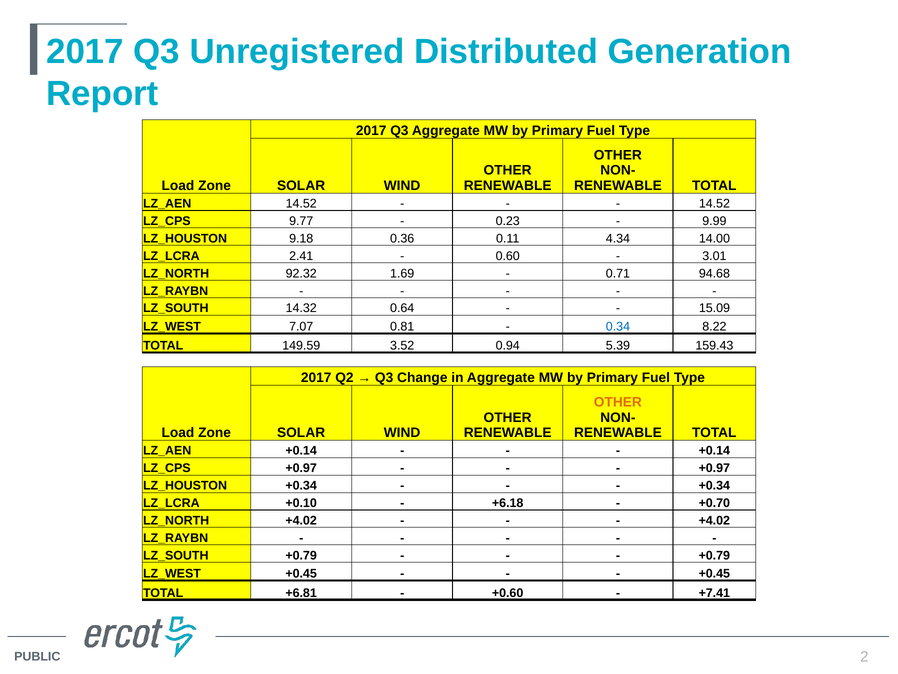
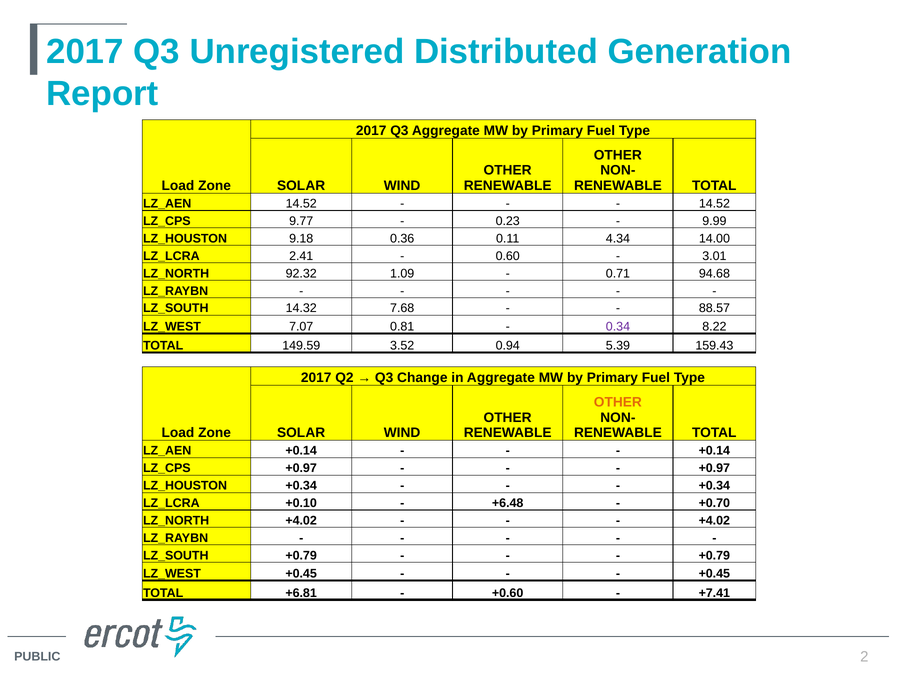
1.69: 1.69 -> 1.09
0.64: 0.64 -> 7.68
15.09: 15.09 -> 88.57
0.34 colour: blue -> purple
+6.18: +6.18 -> +6.48
